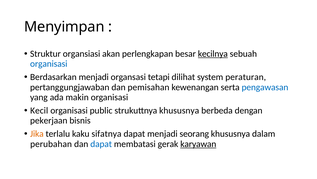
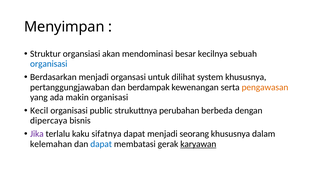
perlengkapan: perlengkapan -> mendominasi
kecilnya underline: present -> none
tetapi: tetapi -> untuk
system peraturan: peraturan -> khususnya
pemisahan: pemisahan -> berdampak
pengawasan colour: blue -> orange
strukuttnya khususnya: khususnya -> perubahan
pekerjaan: pekerjaan -> dipercaya
Jika colour: orange -> purple
perubahan: perubahan -> kelemahan
